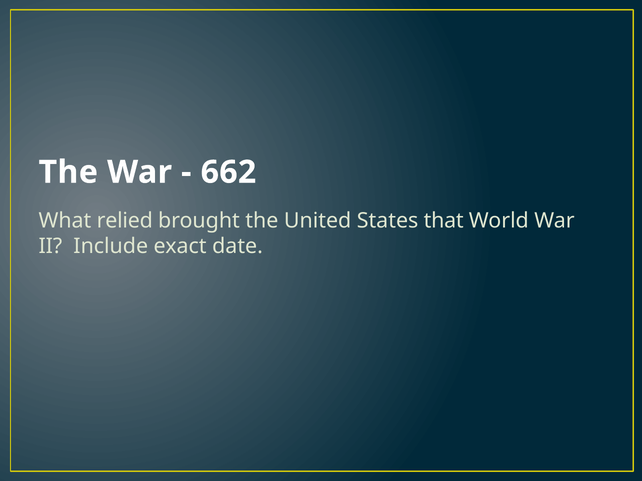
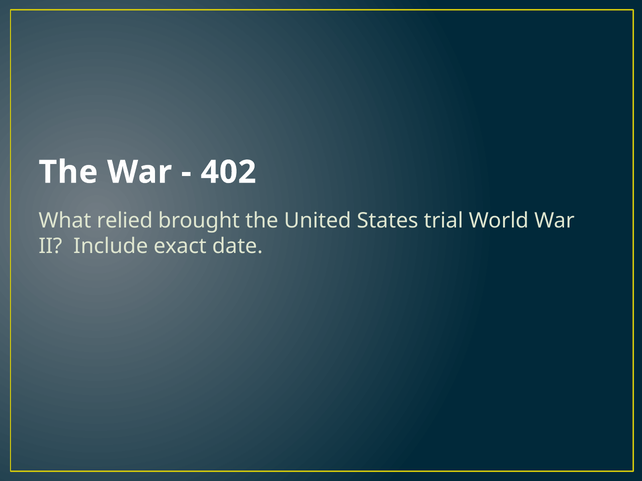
662: 662 -> 402
that: that -> trial
